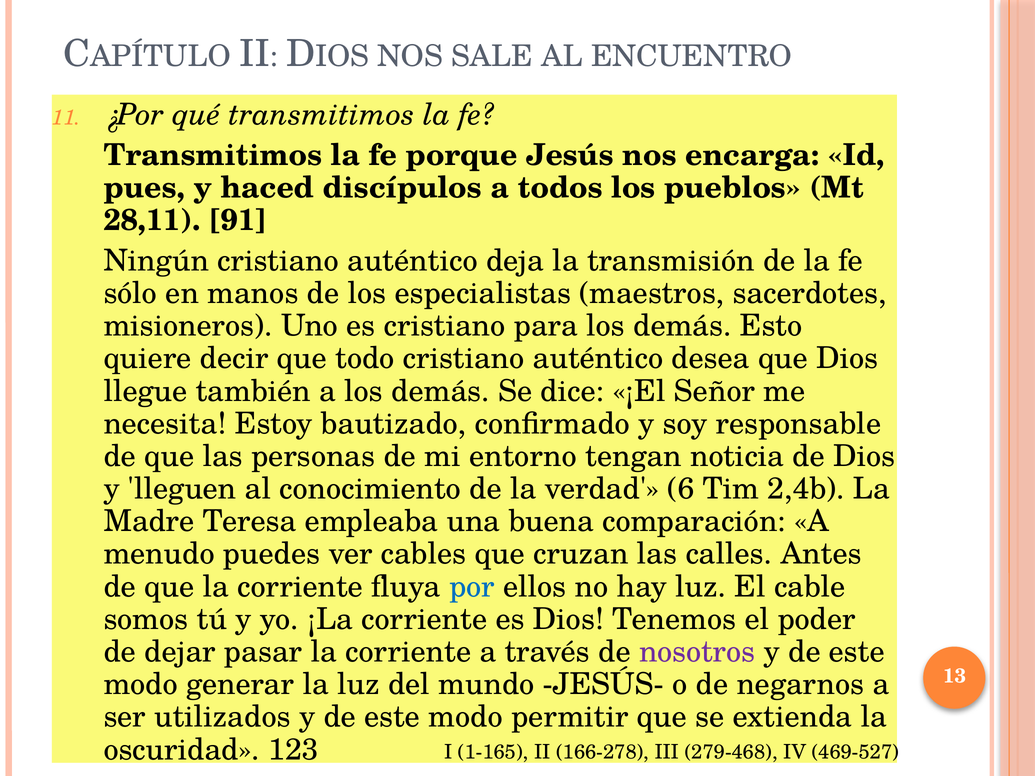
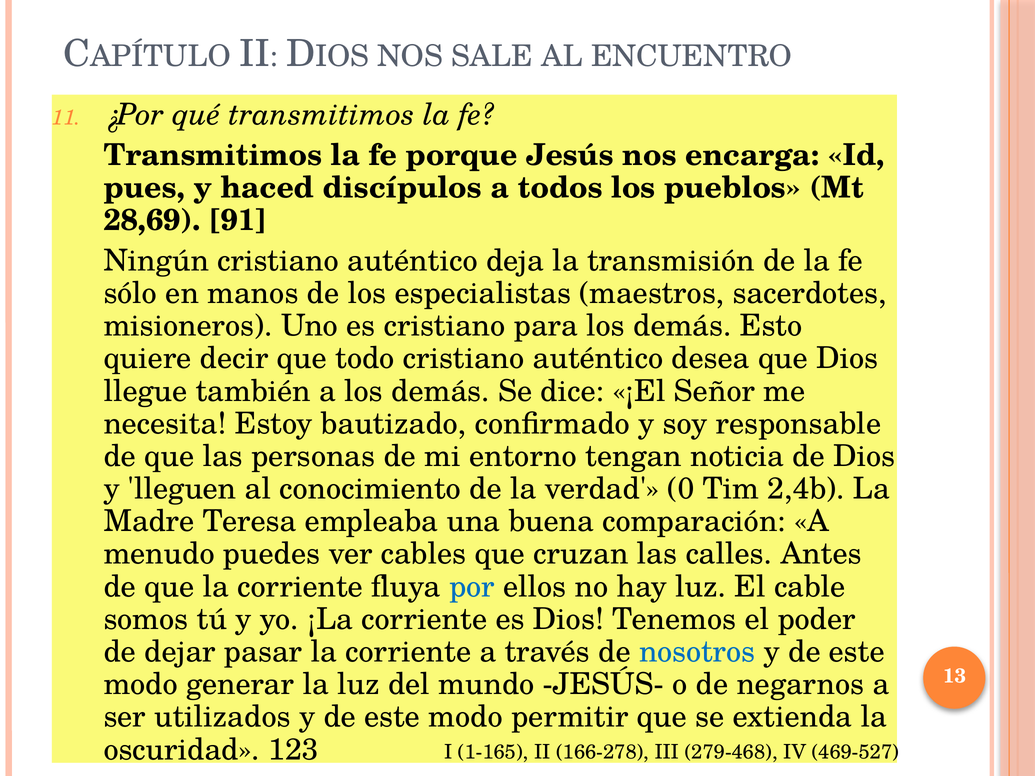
28,11: 28,11 -> 28,69
6: 6 -> 0
nosotros colour: purple -> blue
